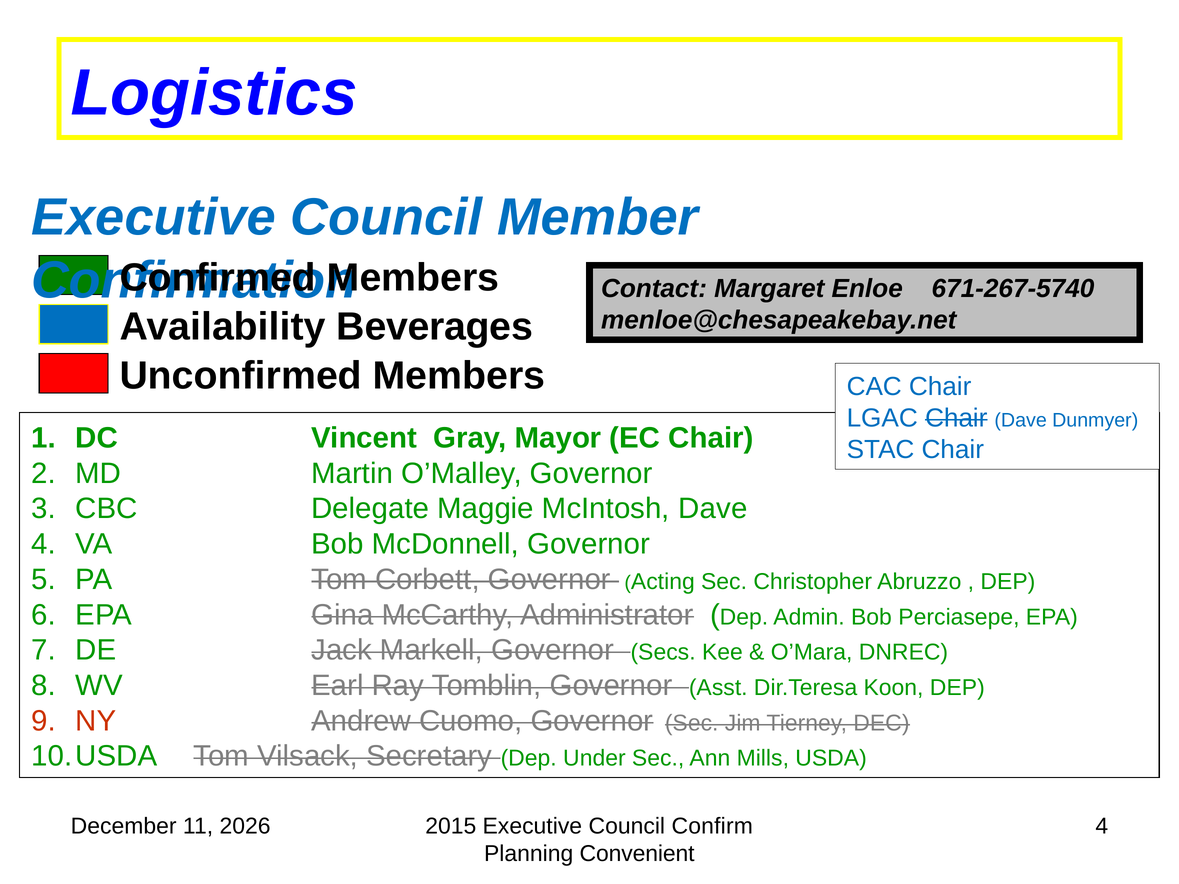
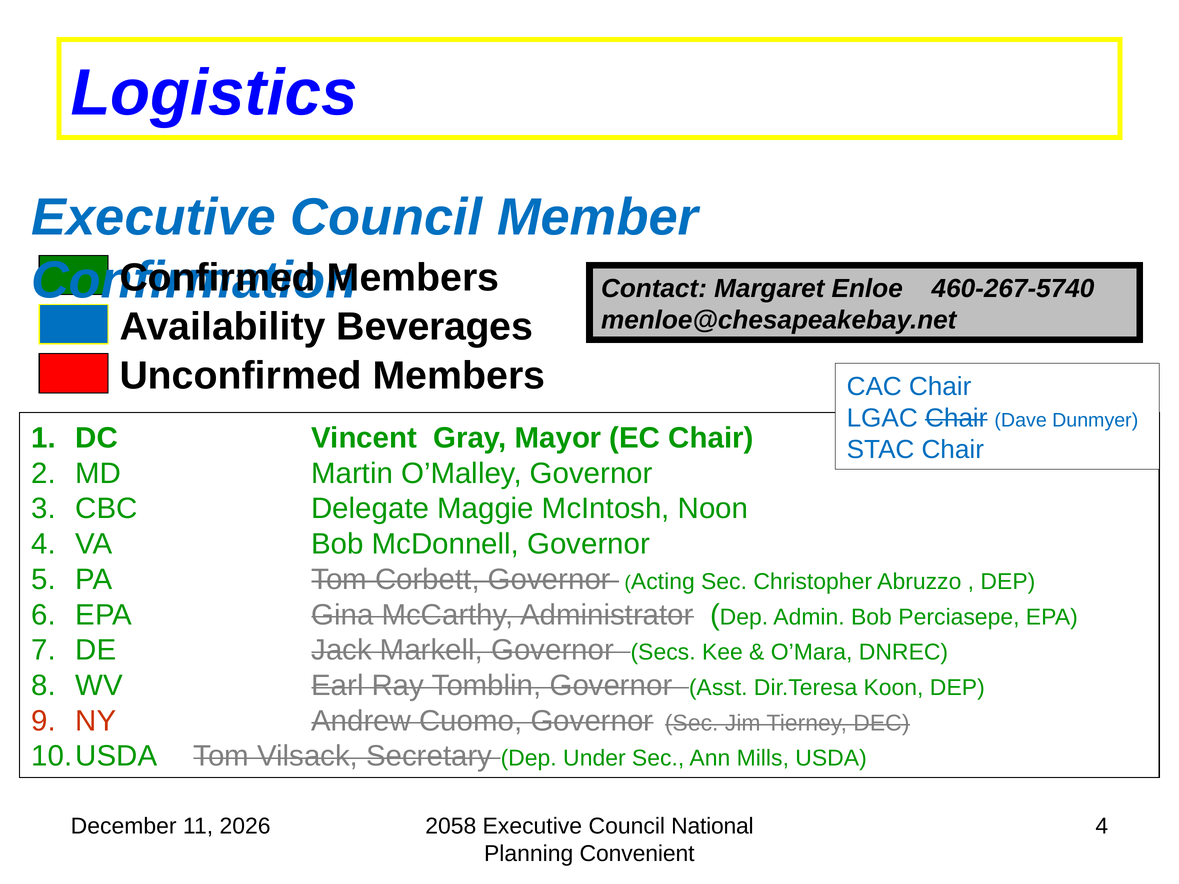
671-267-5740: 671-267-5740 -> 460-267-5740
McIntosh Dave: Dave -> Noon
2015: 2015 -> 2058
Confirm: Confirm -> National
